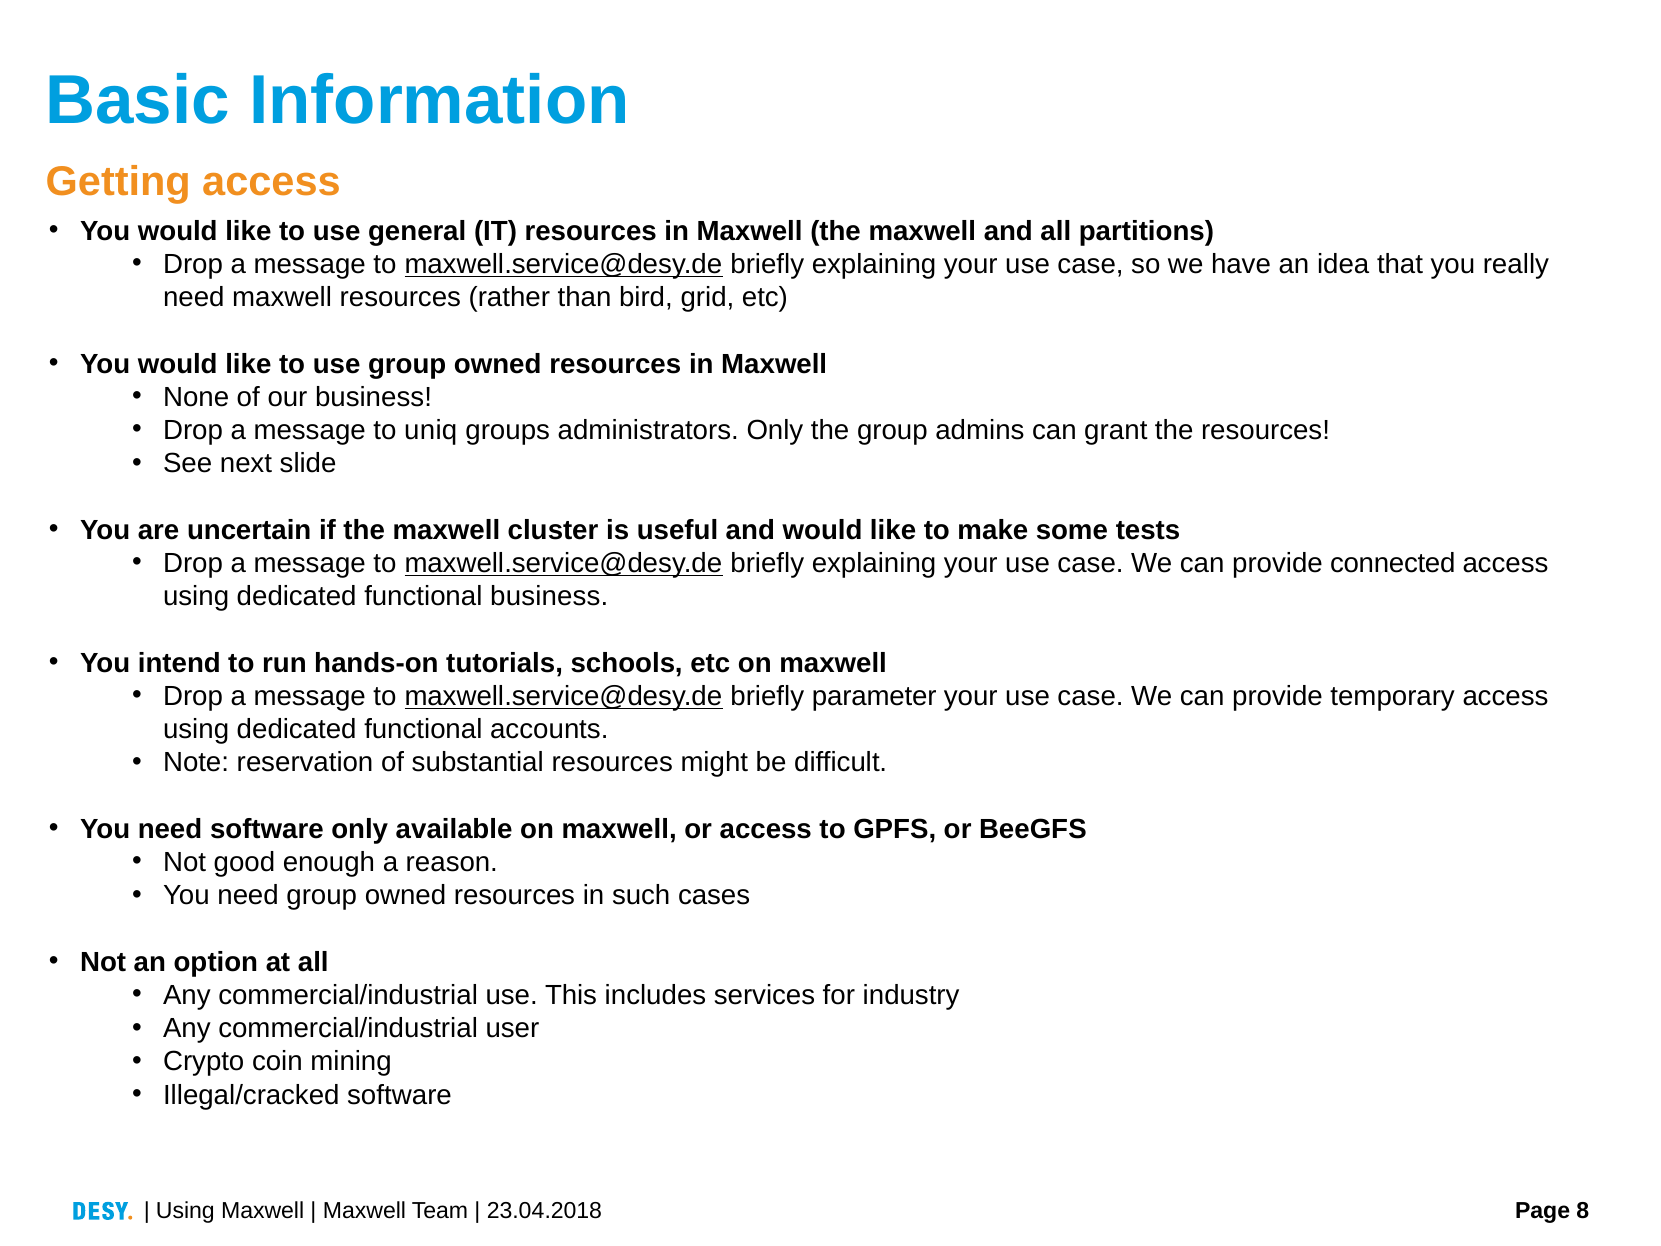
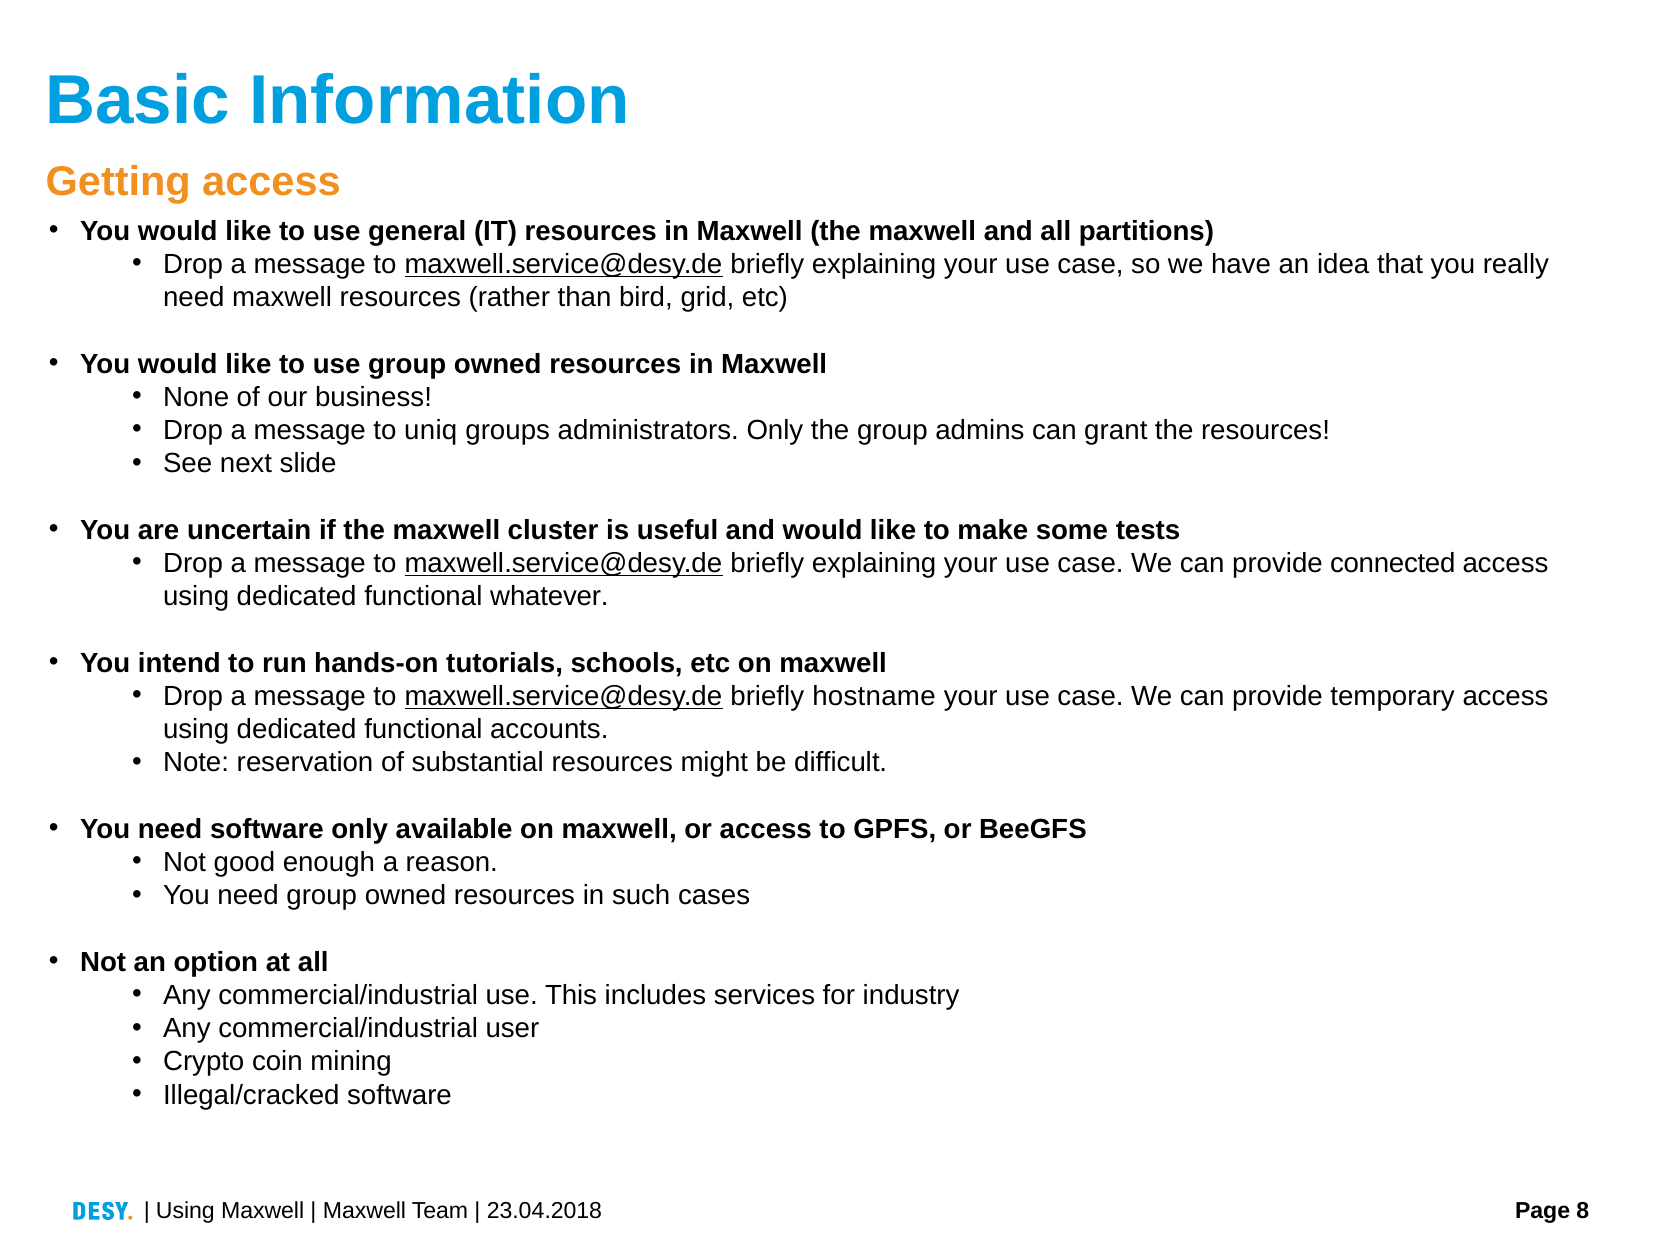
functional business: business -> whatever
parameter: parameter -> hostname
